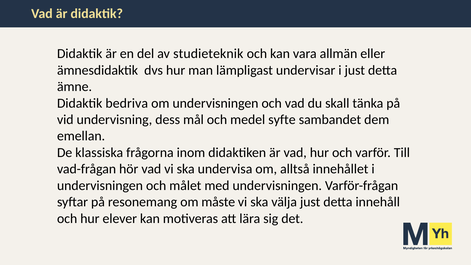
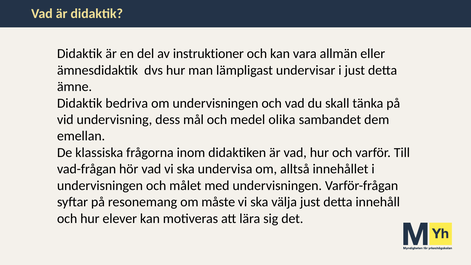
studieteknik: studieteknik -> instruktioner
syfte: syfte -> olika
